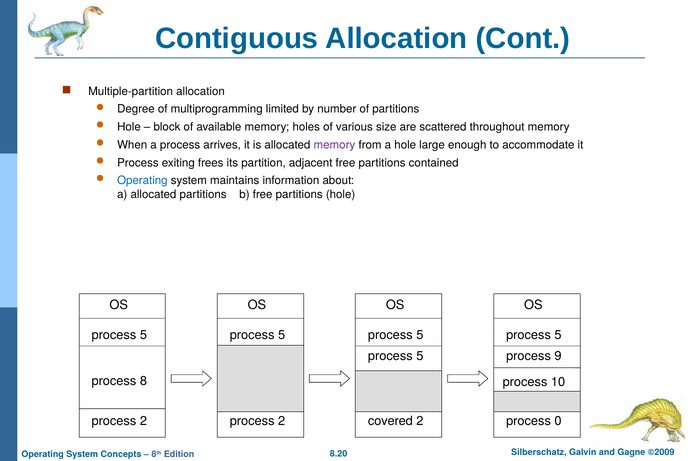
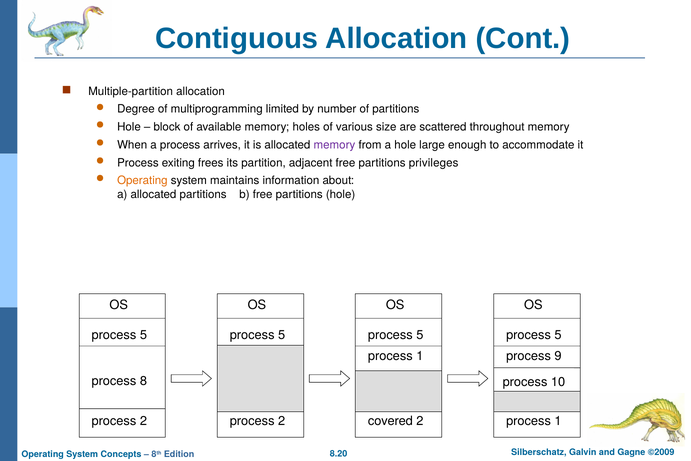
contained: contained -> privileges
Operating at (142, 180) colour: blue -> orange
5 at (420, 356): 5 -> 1
0 at (558, 421): 0 -> 1
